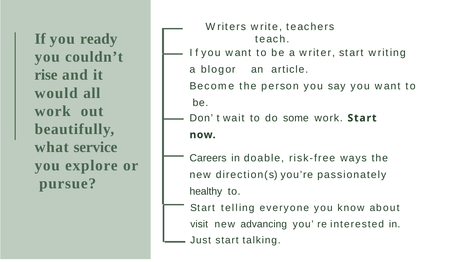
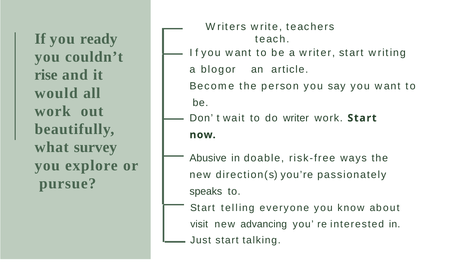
do some: some -> writer
service: service -> survey
Careers: Careers -> Abusive
healthy: healthy -> speaks
